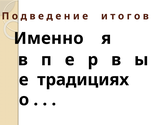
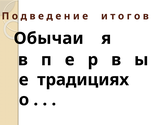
Именно: Именно -> Обычаи
